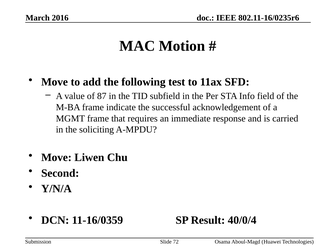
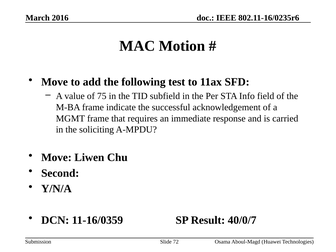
87: 87 -> 75
40/0/4: 40/0/4 -> 40/0/7
